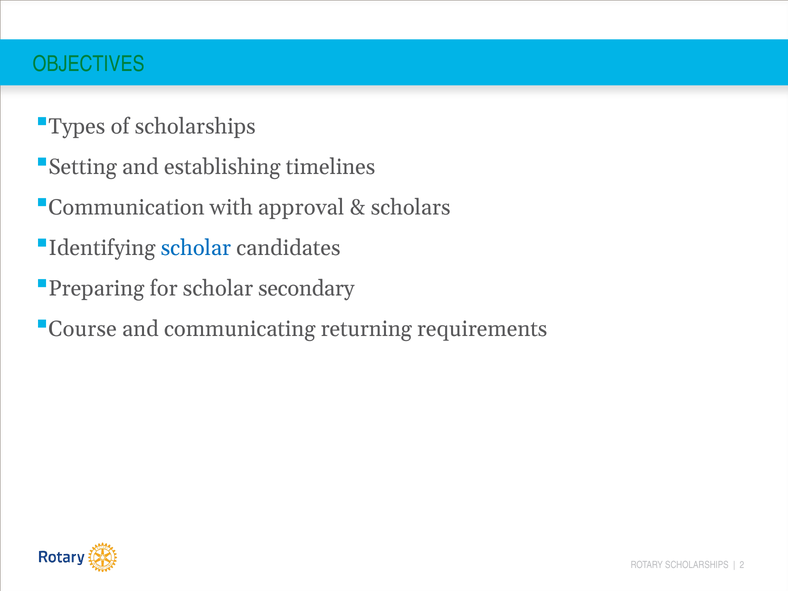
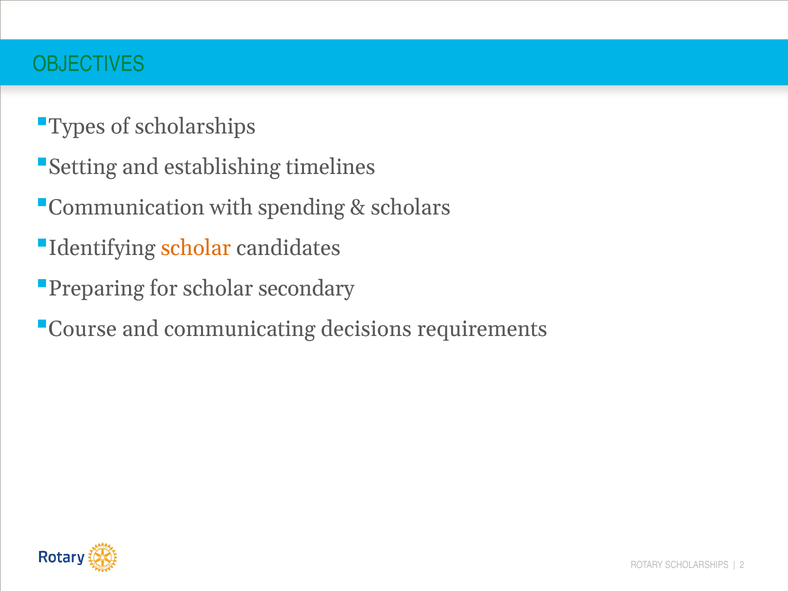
approval: approval -> spending
scholar at (196, 248) colour: blue -> orange
returning: returning -> decisions
